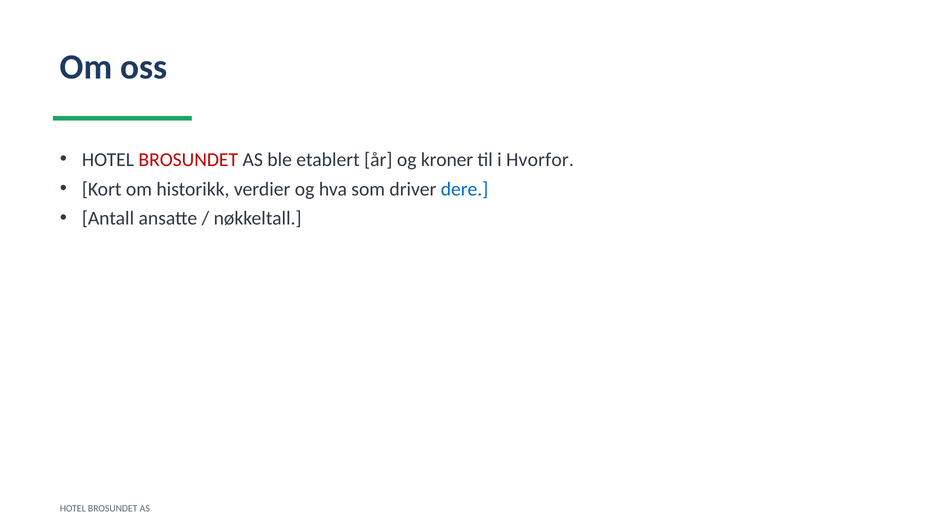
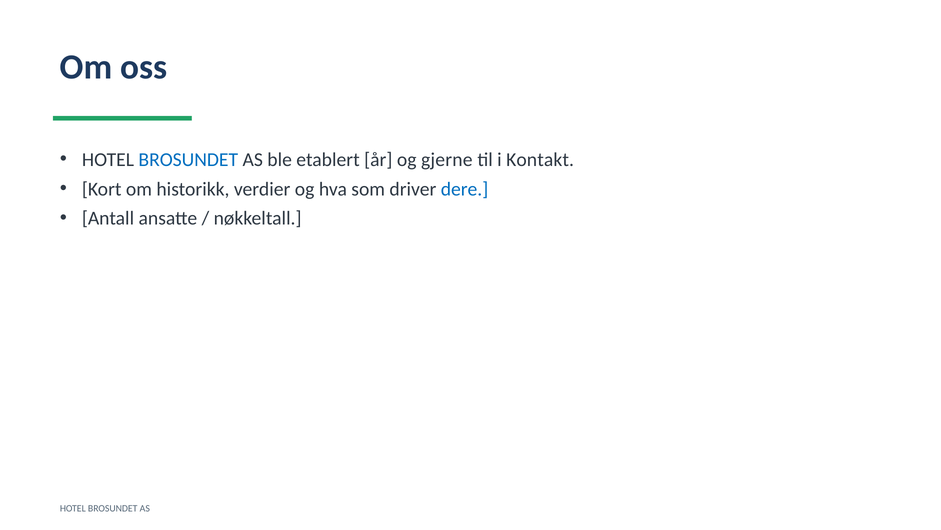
BROSUNDET at (188, 159) colour: red -> blue
kroner: kroner -> gjerne
Hvorfor: Hvorfor -> Kontakt
